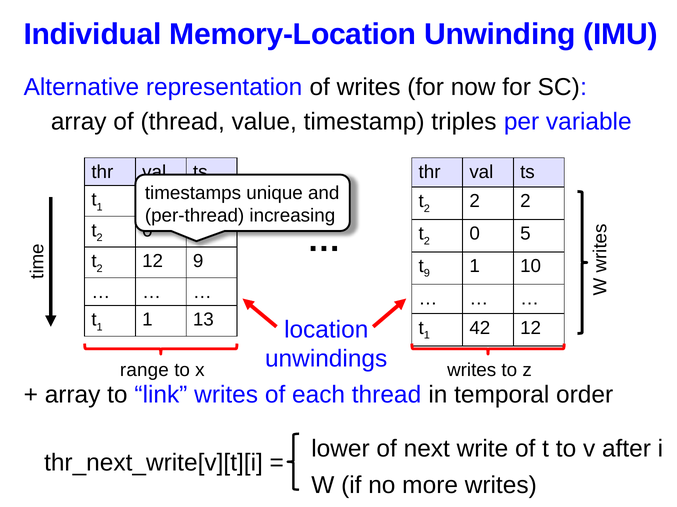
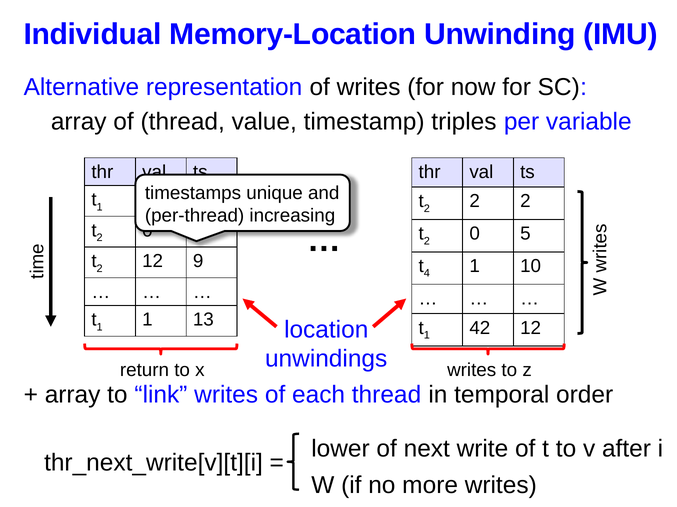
t 9: 9 -> 4
range: range -> return
